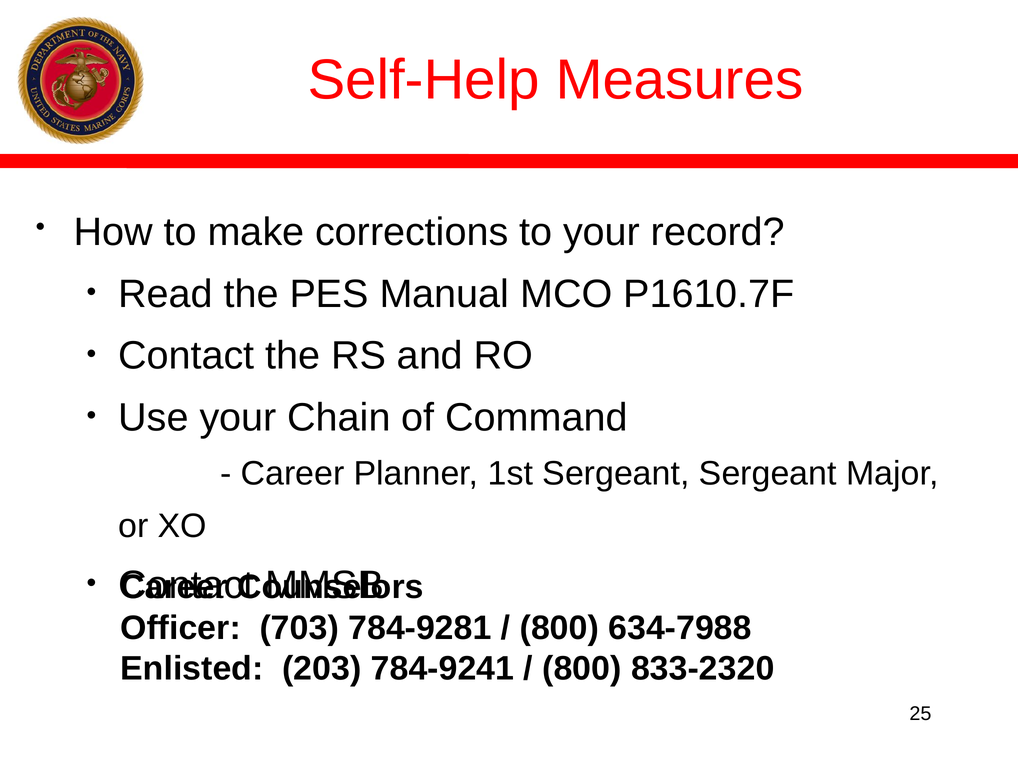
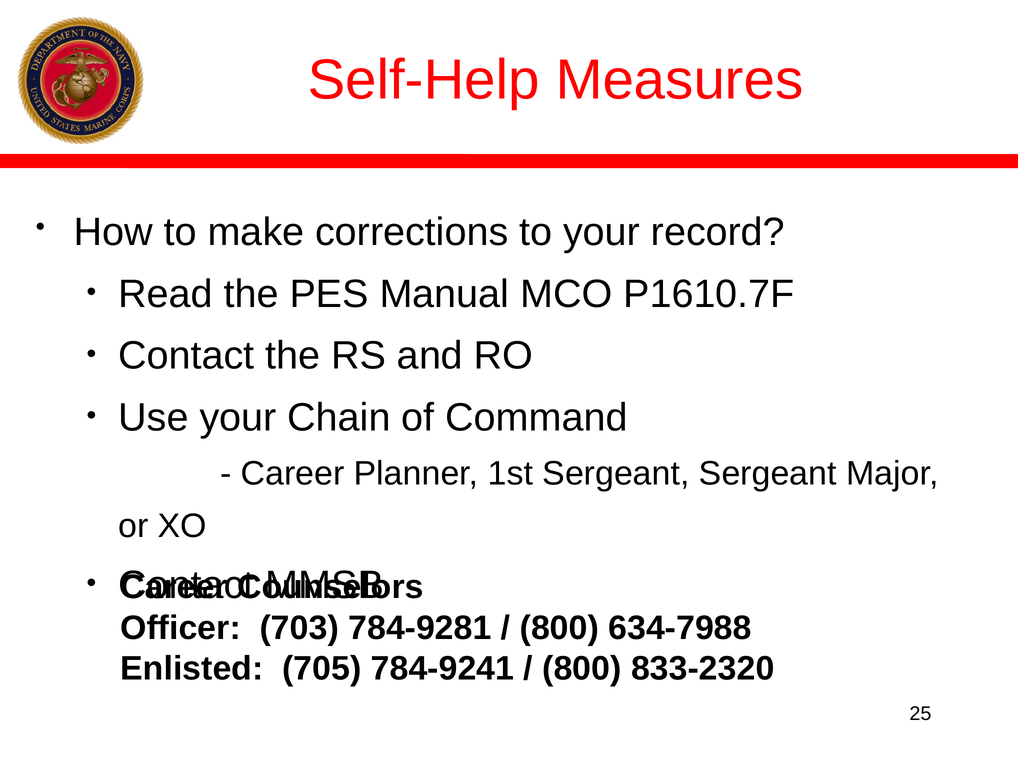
203: 203 -> 705
